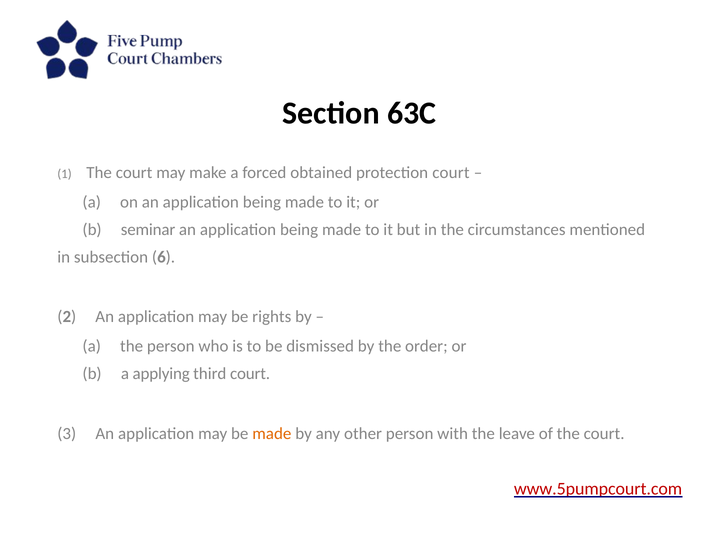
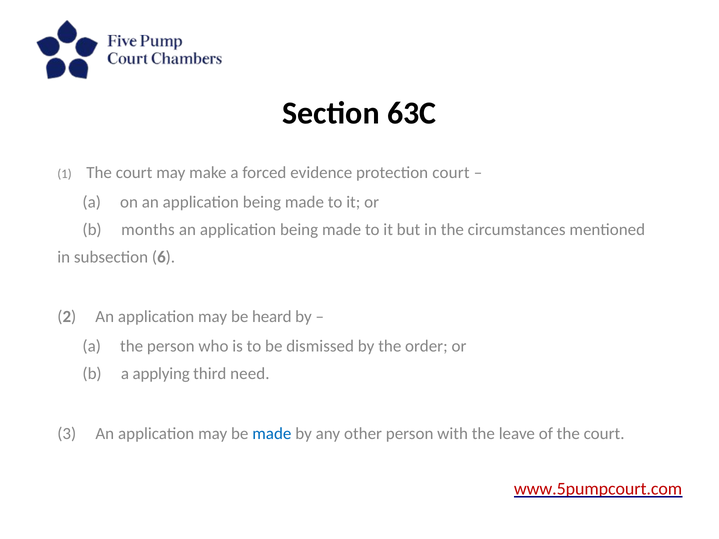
obtained: obtained -> evidence
seminar: seminar -> months
rights: rights -> heard
third court: court -> need
made at (272, 434) colour: orange -> blue
